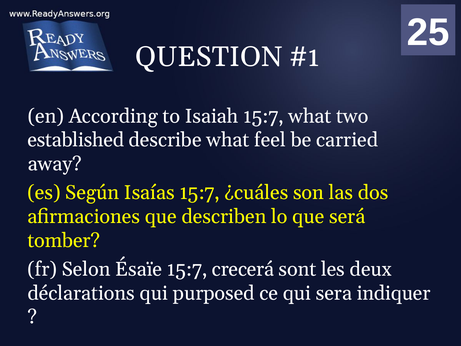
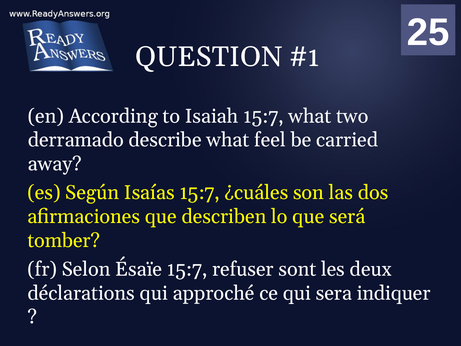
established: established -> derramado
crecerá: crecerá -> refuser
purposed: purposed -> approché
